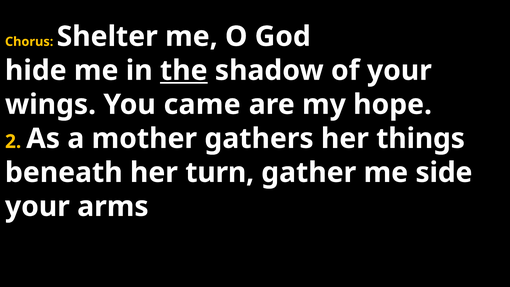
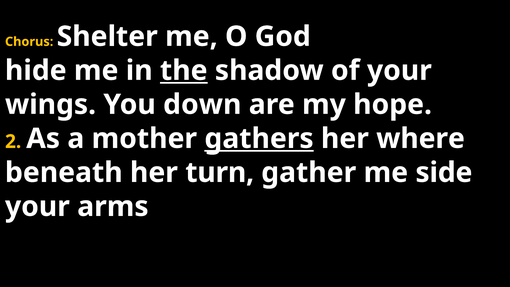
came: came -> down
gathers underline: none -> present
things: things -> where
